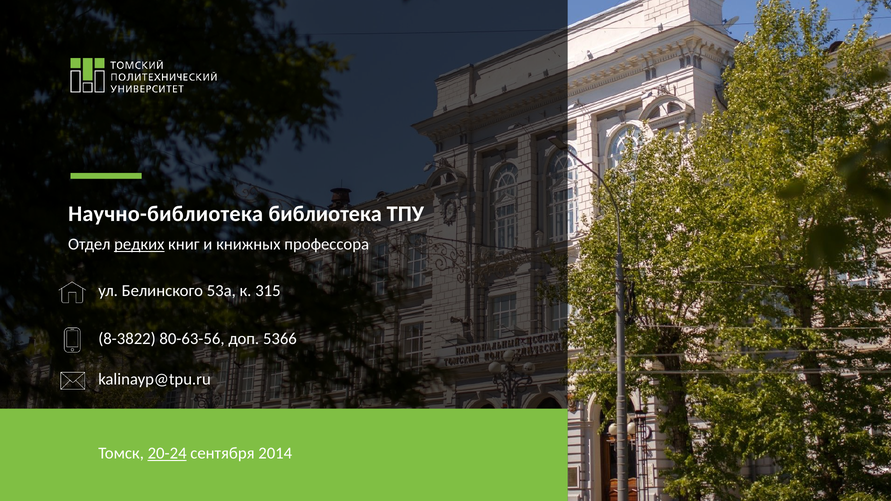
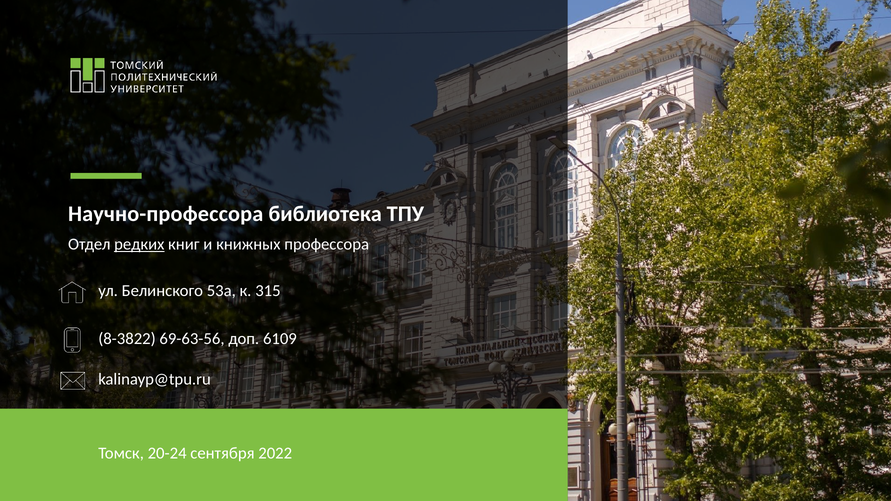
Научно-библиотека: Научно-библиотека -> Научно-профессора
80-63-56: 80-63-56 -> 69-63-56
5366: 5366 -> 6109
20-24 underline: present -> none
2014: 2014 -> 2022
